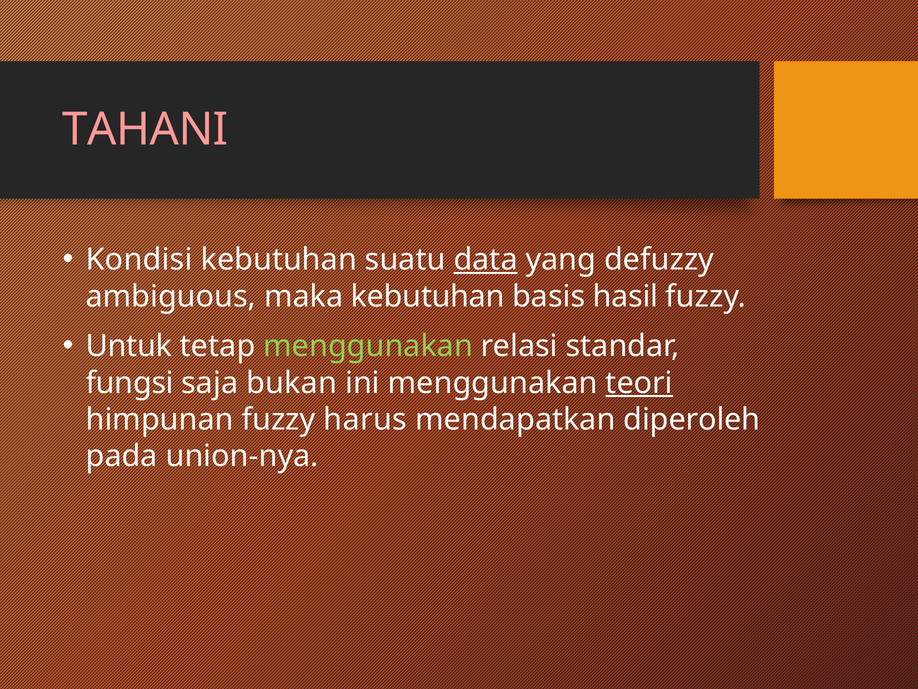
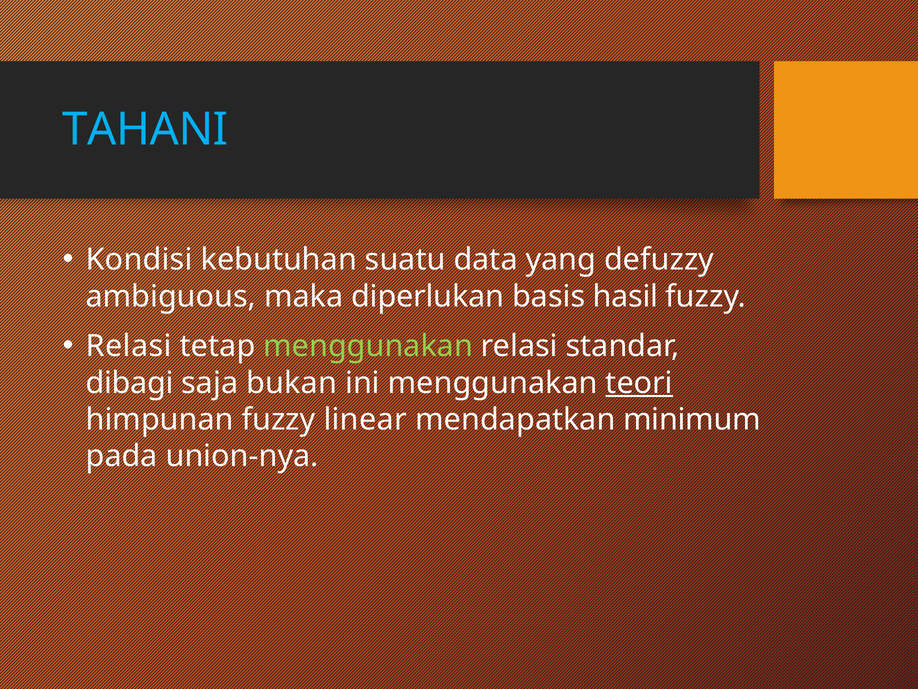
TAHANI colour: pink -> light blue
data underline: present -> none
maka kebutuhan: kebutuhan -> diperlukan
Untuk at (129, 346): Untuk -> Relasi
fungsi: fungsi -> dibagi
harus: harus -> linear
diperoleh: diperoleh -> minimum
